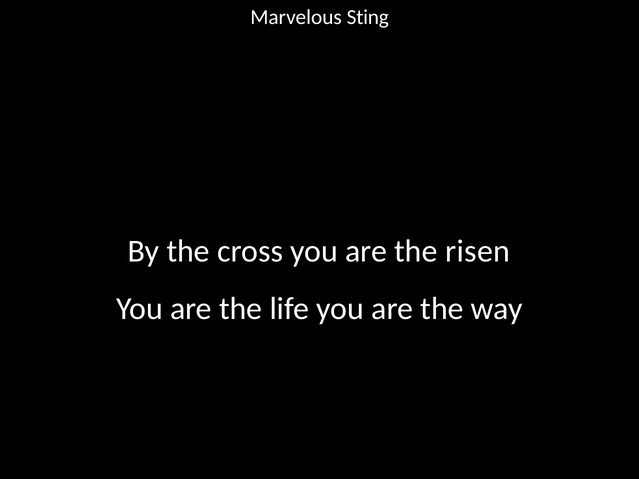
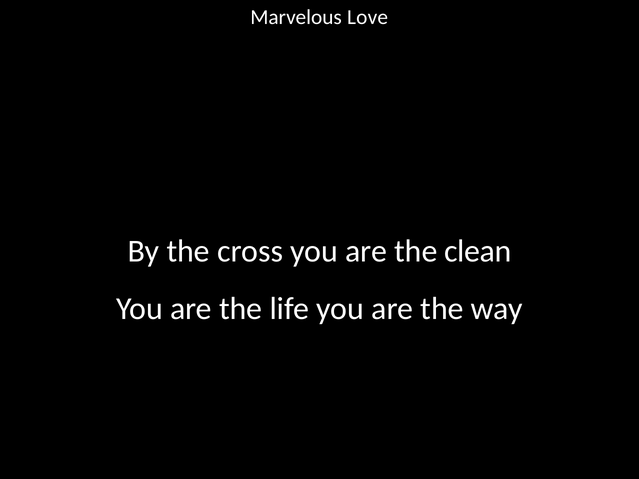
Sting: Sting -> Love
risen: risen -> clean
